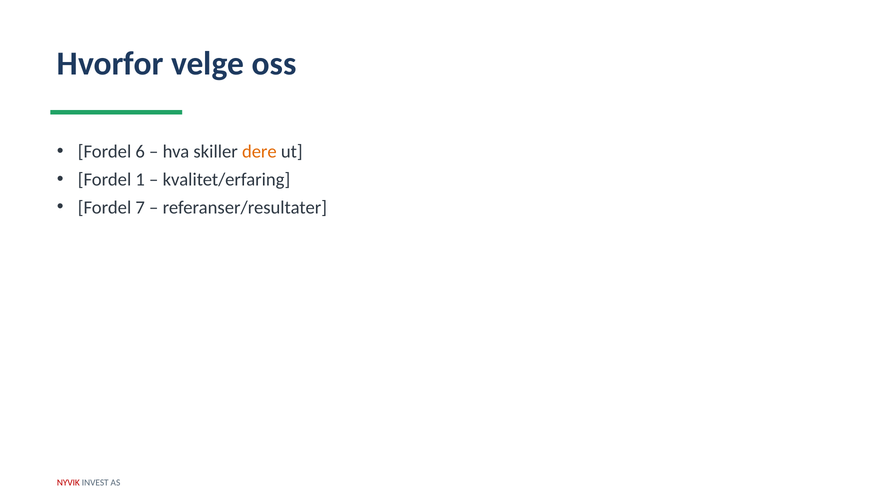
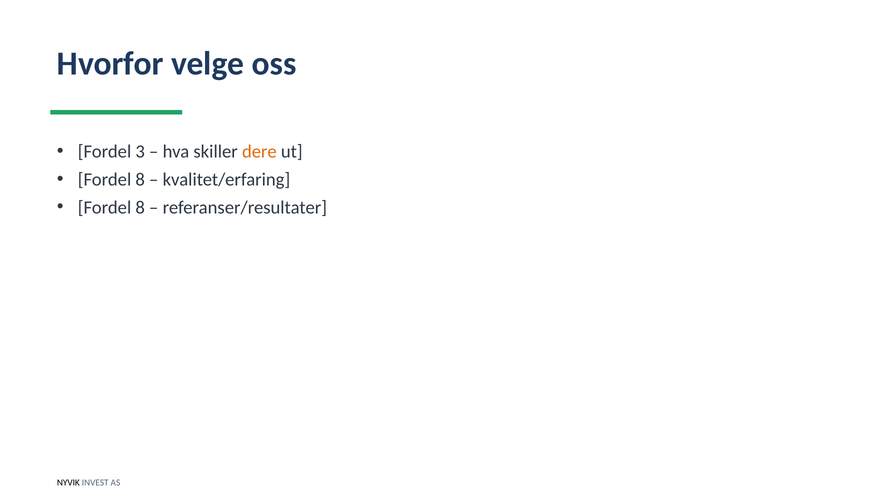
6: 6 -> 3
1 at (140, 179): 1 -> 8
7 at (140, 207): 7 -> 8
NYVIK colour: red -> black
